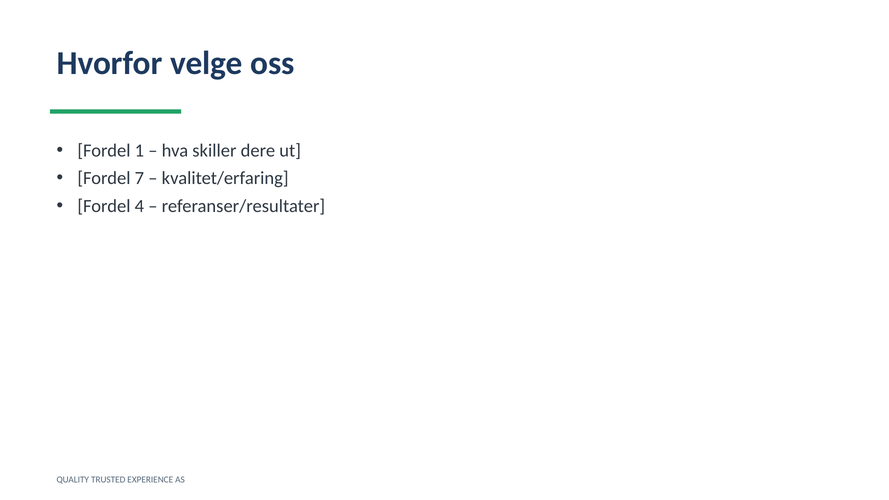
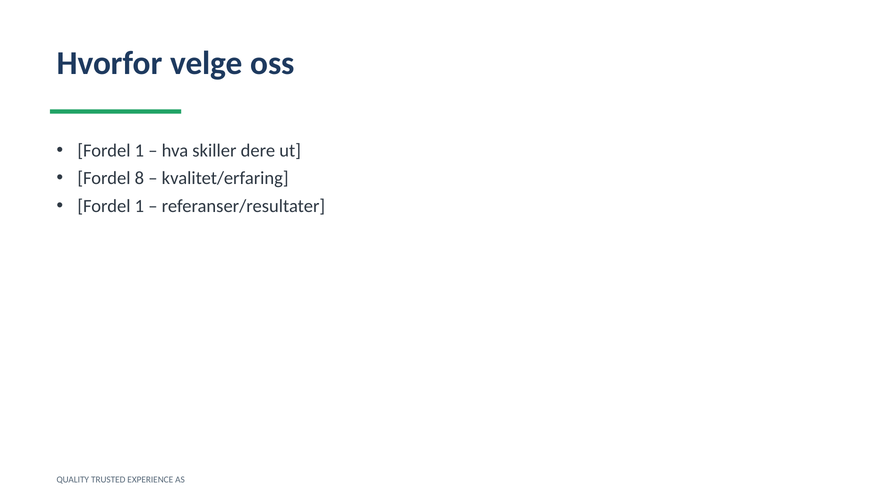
7: 7 -> 8
4 at (139, 206): 4 -> 1
